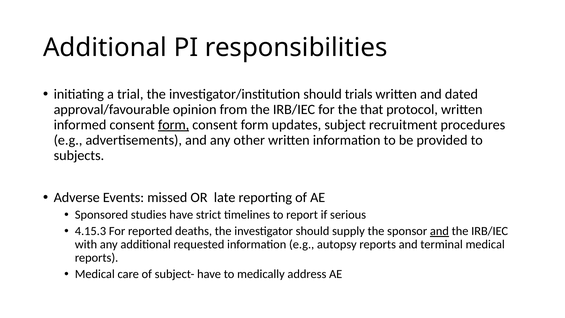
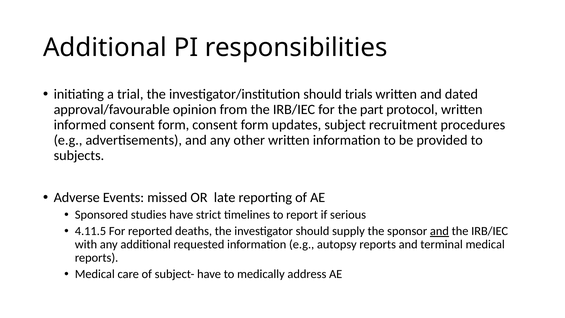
that: that -> part
form at (174, 125) underline: present -> none
4.15.3: 4.15.3 -> 4.11.5
